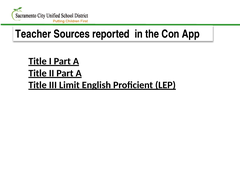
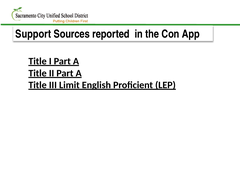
Teacher: Teacher -> Support
